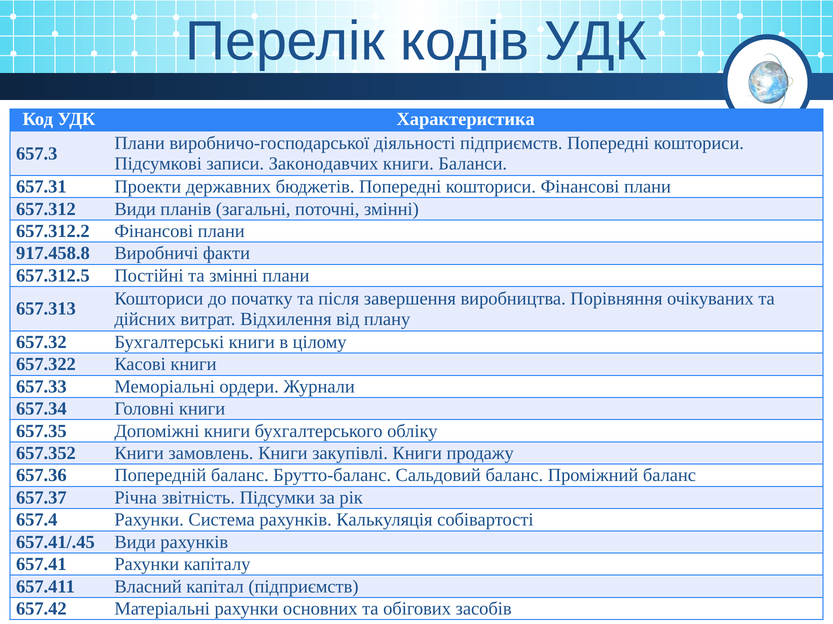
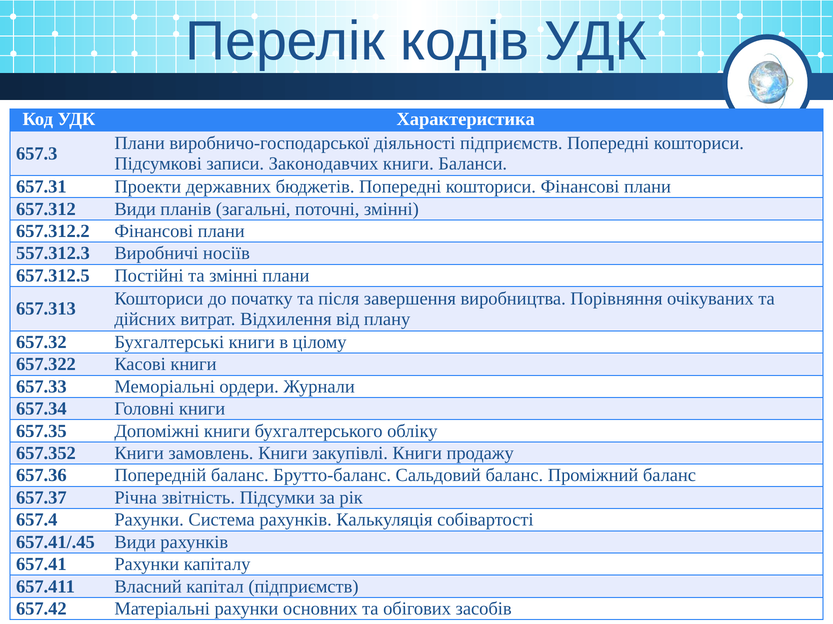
917.458.8: 917.458.8 -> 557.312.3
факти: факти -> носіїв
